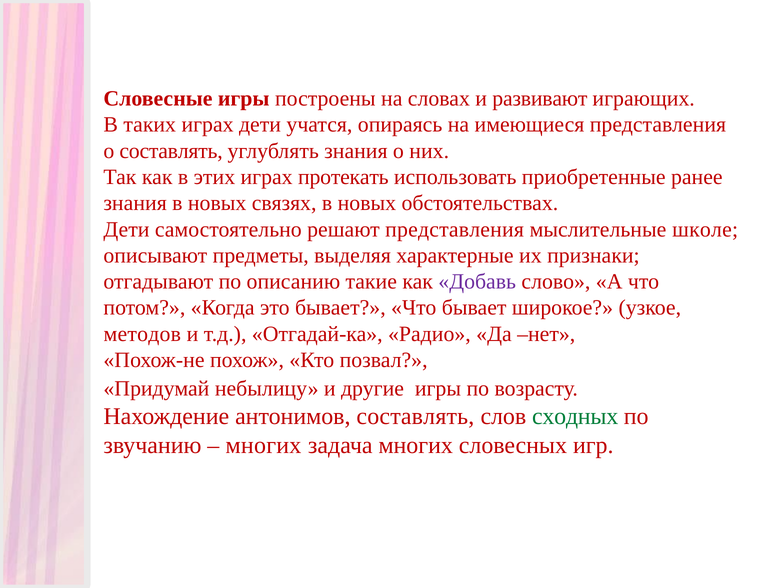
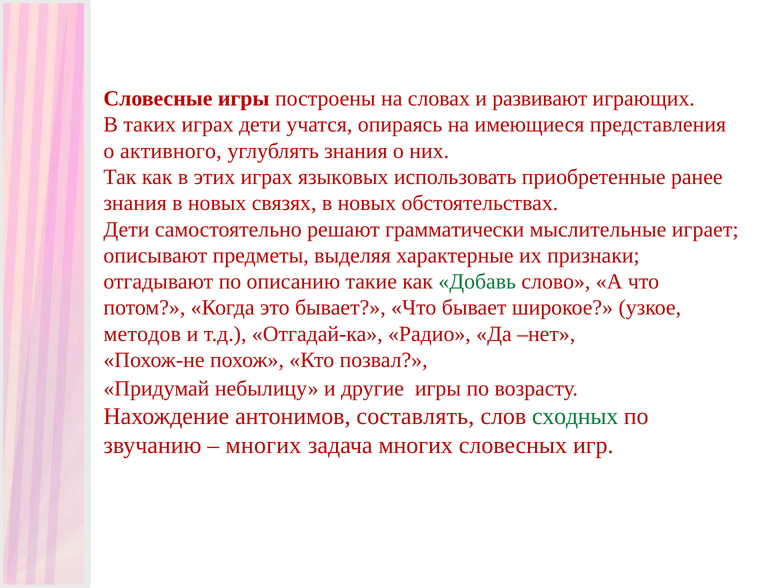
о составлять: составлять -> активного
протекать: протекать -> языковых
решают представления: представления -> грамматически
школе: школе -> играет
Добавь colour: purple -> green
